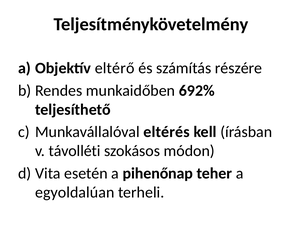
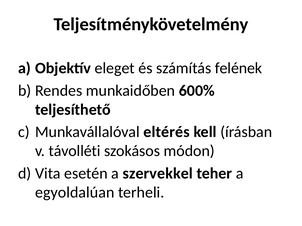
eltérő: eltérő -> eleget
részére: részére -> felének
692%: 692% -> 600%
pihenőnap: pihenőnap -> szervekkel
